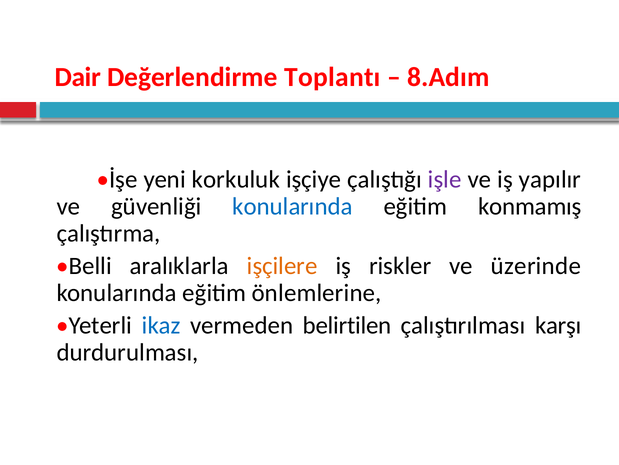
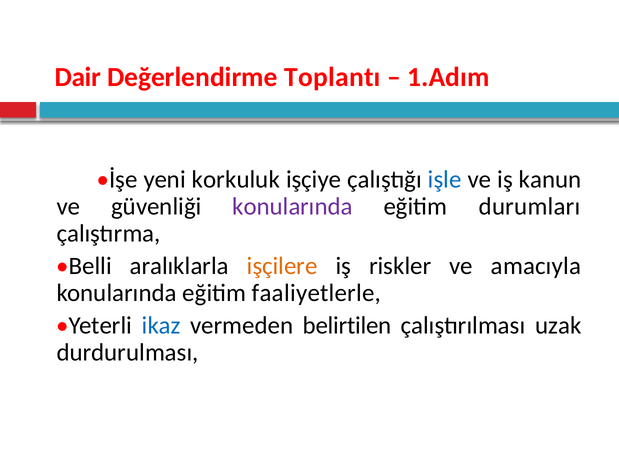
8.Adım: 8.Adım -> 1.Adım
işle colour: purple -> blue
yapılır: yapılır -> kanun
konularında at (293, 206) colour: blue -> purple
konmamış: konmamış -> durumları
üzerinde: üzerinde -> amacıyla
önlemlerine: önlemlerine -> faaliyetlerle
karşı: karşı -> uzak
